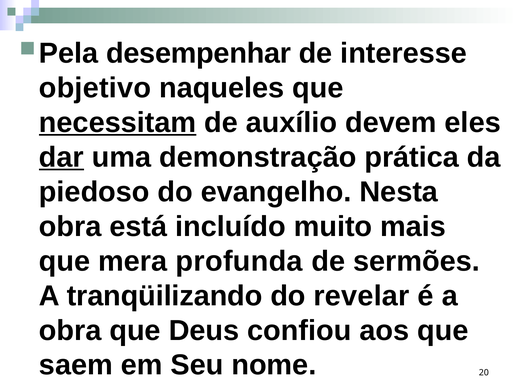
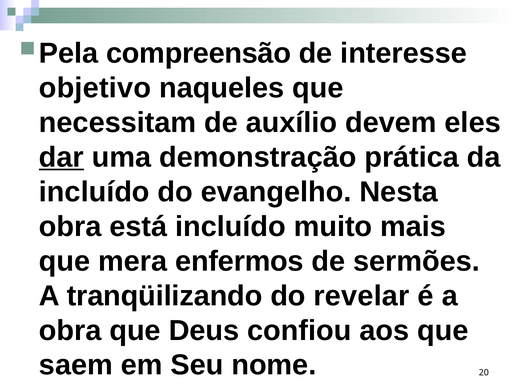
desempenhar: desempenhar -> compreensão
necessitam underline: present -> none
piedoso at (94, 192): piedoso -> incluído
profunda: profunda -> enfermos
